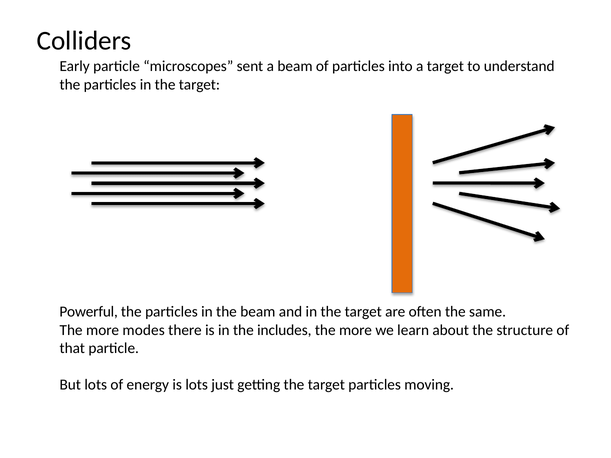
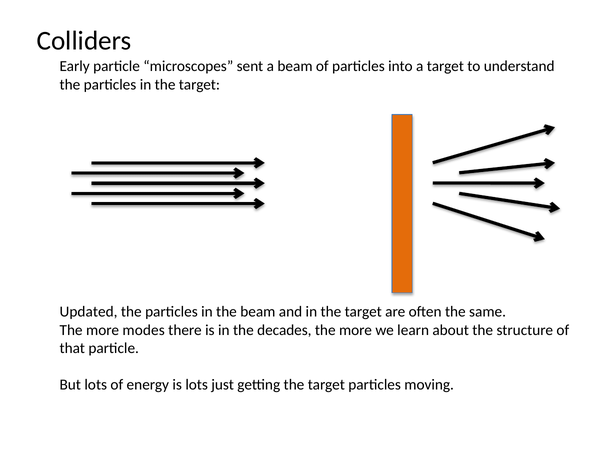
Powerful: Powerful -> Updated
includes: includes -> decades
